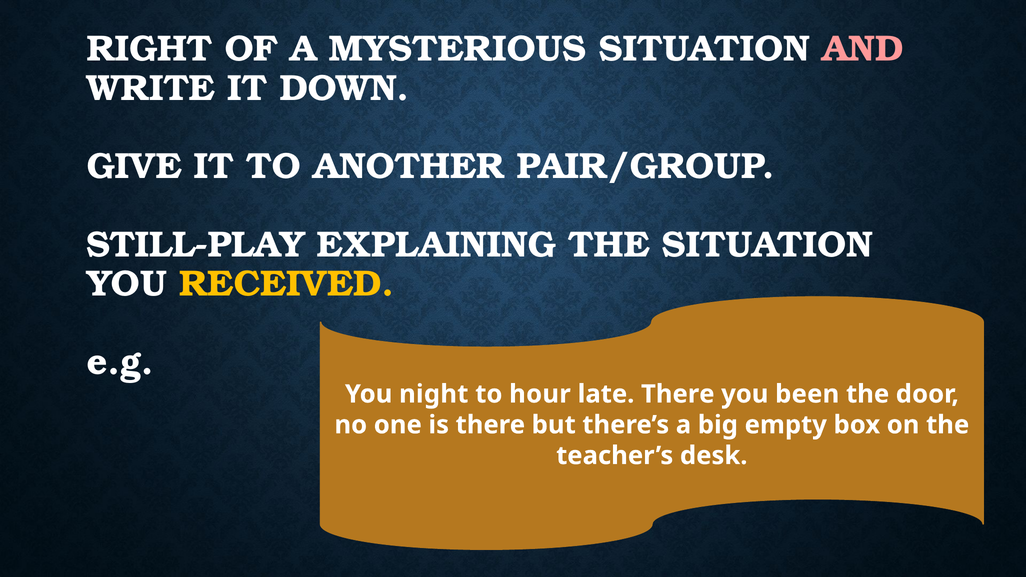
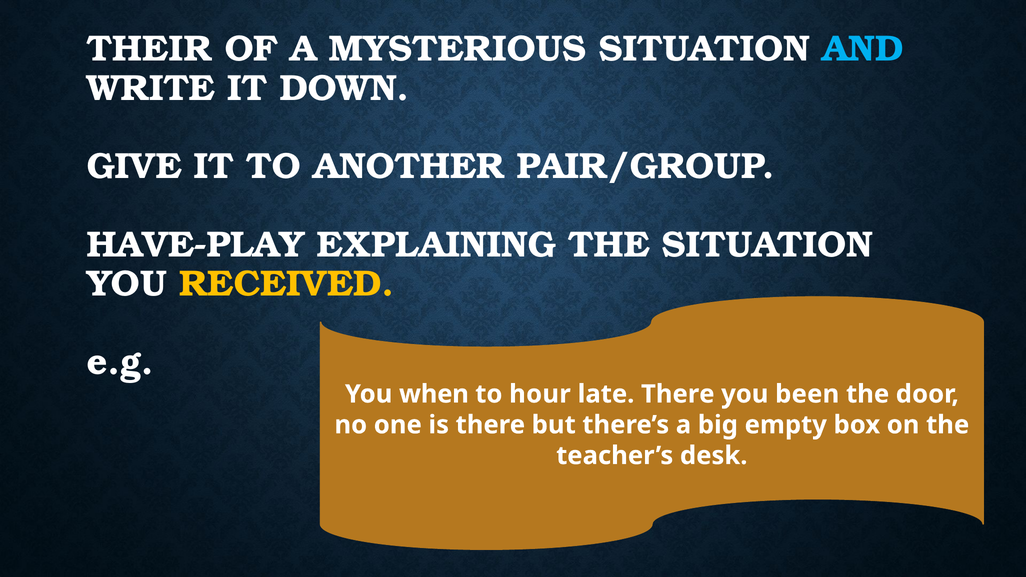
RIGHT: RIGHT -> THEIR
AND colour: pink -> light blue
STILL-PLAY: STILL-PLAY -> HAVE-PLAY
night: night -> when
